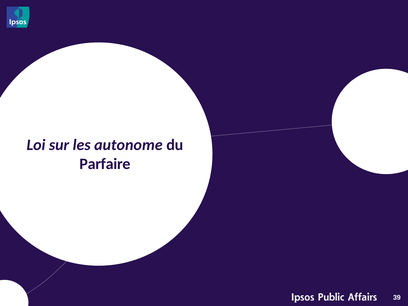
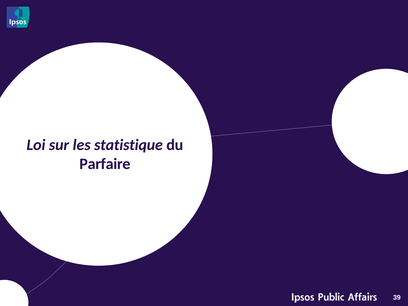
autonome: autonome -> statistique
